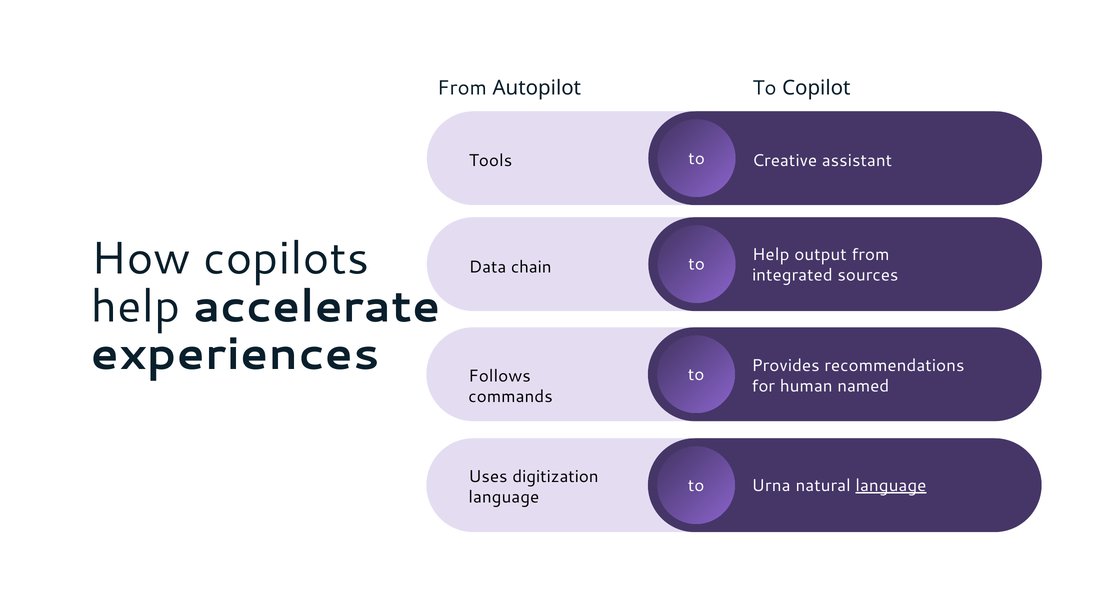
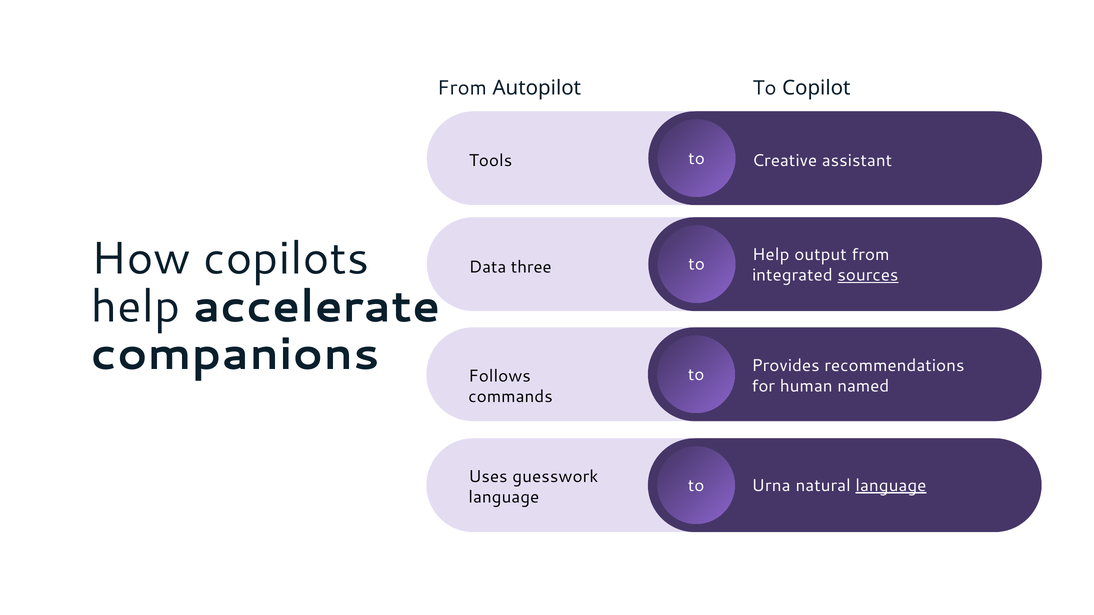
chain: chain -> three
sources underline: none -> present
experiences: experiences -> companions
digitization: digitization -> guesswork
